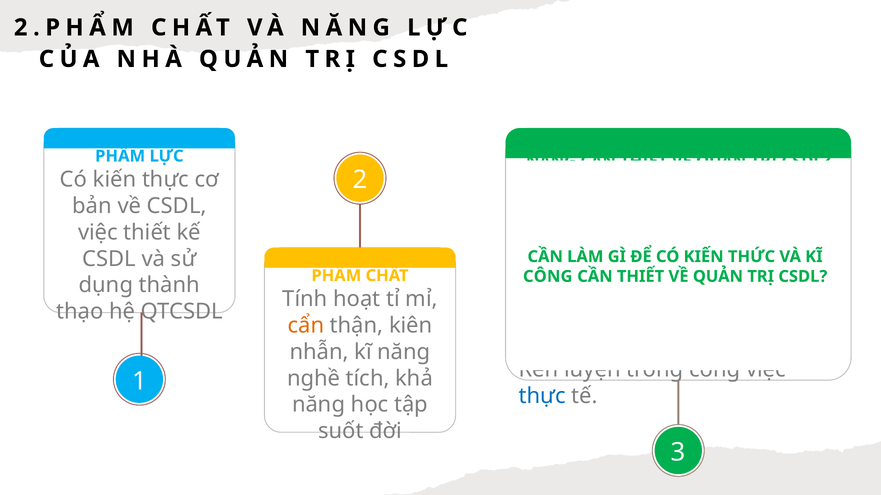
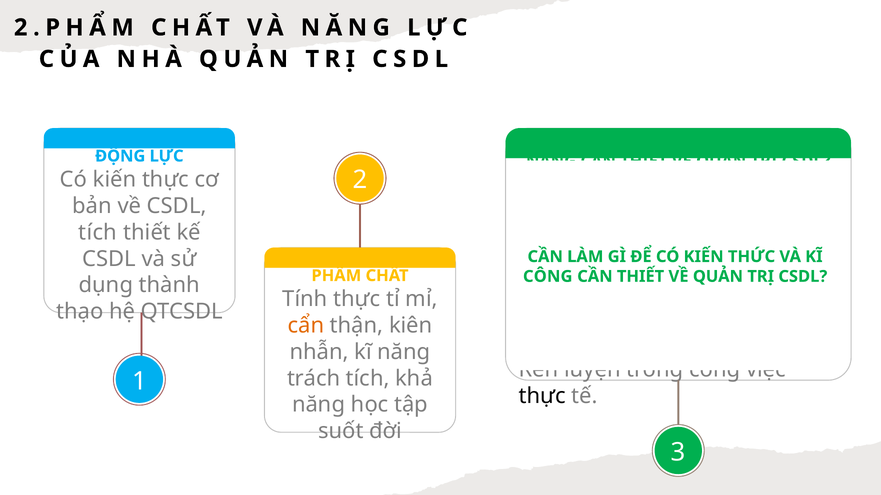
PHẨM at (120, 156): PHẨM -> ĐỘNG
việc at (98, 233): việc -> tích
Tính hoạt: hoạt -> thực
nghề at (314, 379): nghề -> trách
thực at (542, 396) colour: blue -> black
